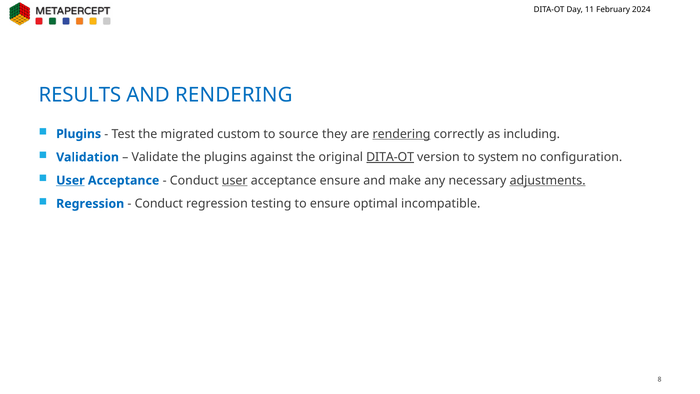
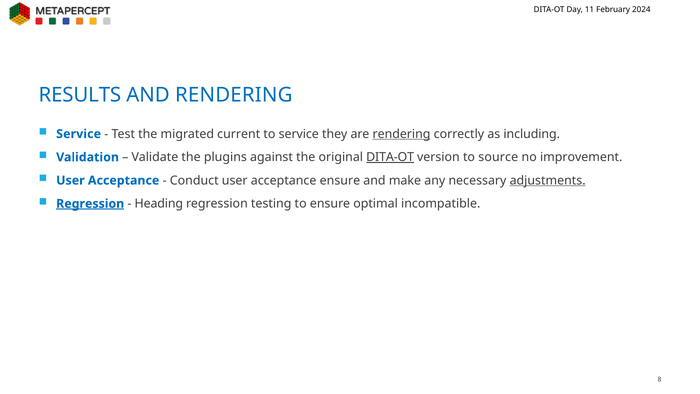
Plugins at (79, 134): Plugins -> Service
custom: custom -> current
to source: source -> service
system: system -> source
configuration: configuration -> improvement
User at (70, 180) underline: present -> none
user at (235, 180) underline: present -> none
Regression at (90, 204) underline: none -> present
Conduct at (159, 204): Conduct -> Heading
